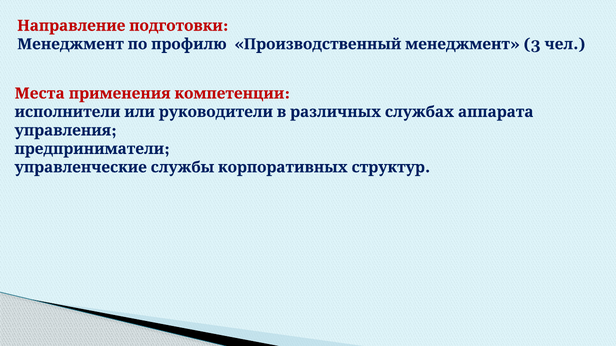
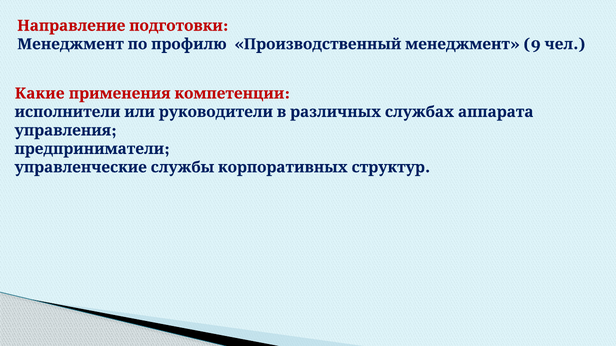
3: 3 -> 9
Места: Места -> Какие
